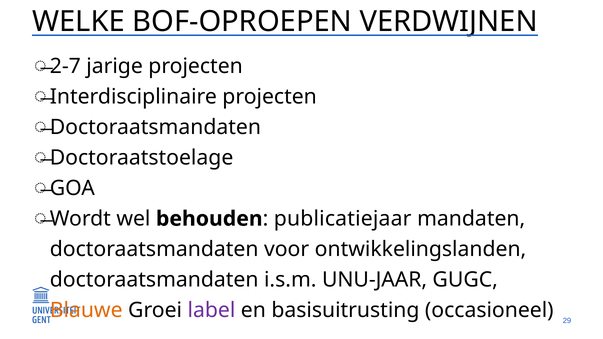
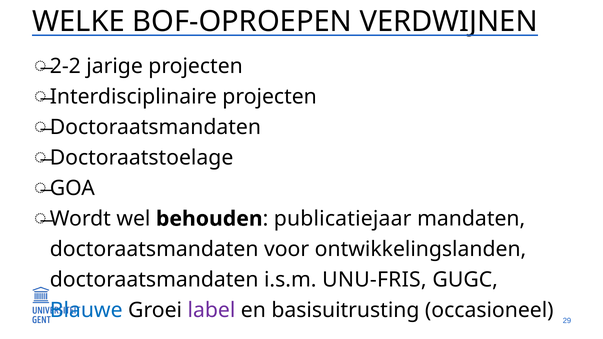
2-7: 2-7 -> 2-2
UNU-JAAR: UNU-JAAR -> UNU-FRIS
Blauwe colour: orange -> blue
